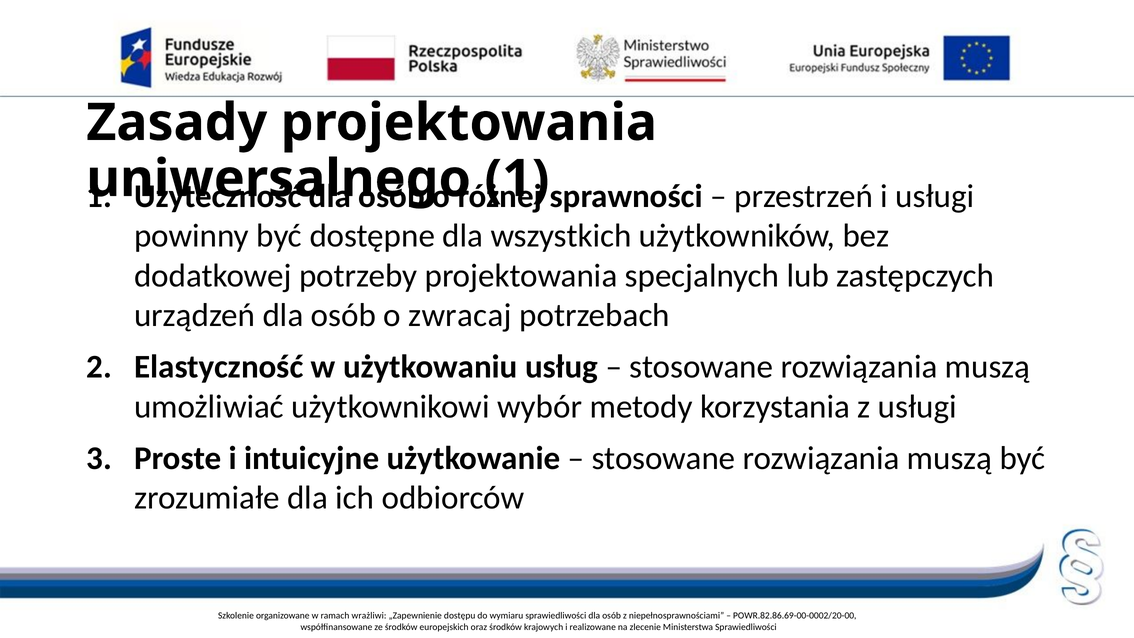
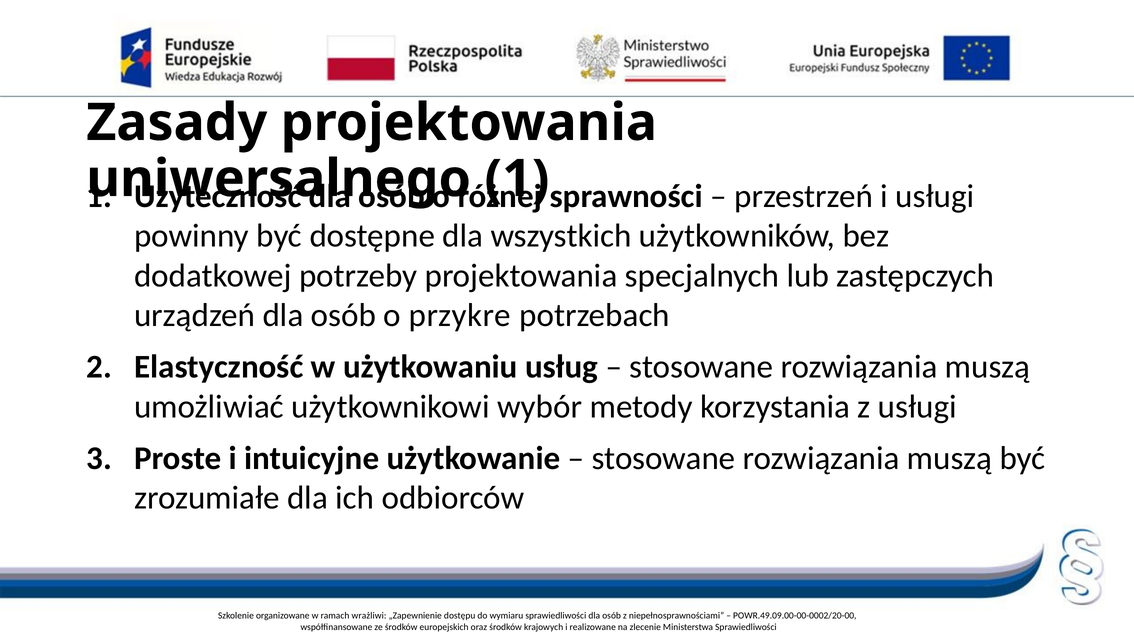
zwracaj: zwracaj -> przykre
POWR.82.86.69-00-0002/20-00: POWR.82.86.69-00-0002/20-00 -> POWR.49.09.00-00-0002/20-00
